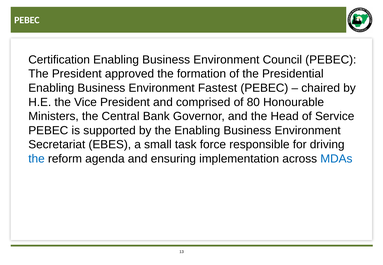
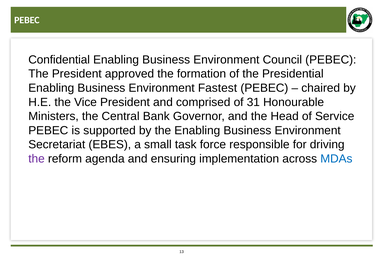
Certification: Certification -> Confidential
80: 80 -> 31
the at (37, 159) colour: blue -> purple
